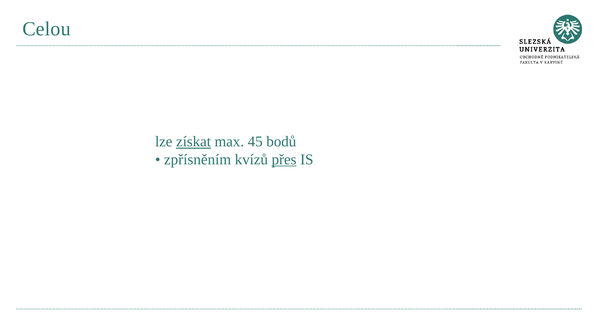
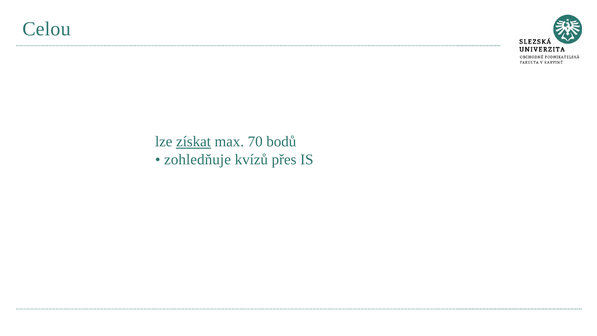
45: 45 -> 70
zpřísněním: zpřísněním -> zohledňuje
přes underline: present -> none
